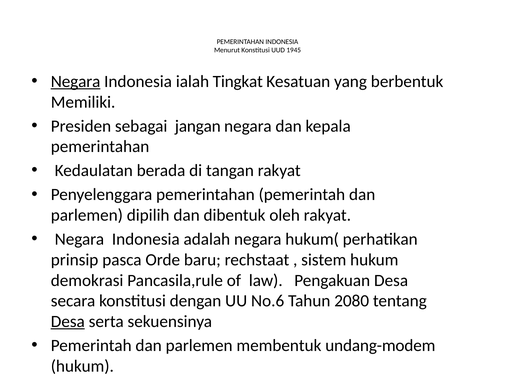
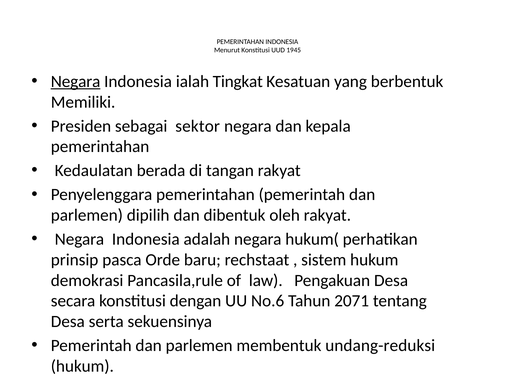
jangan: jangan -> sektor
2080: 2080 -> 2071
Desa at (68, 322) underline: present -> none
undang-modem: undang-modem -> undang-reduksi
